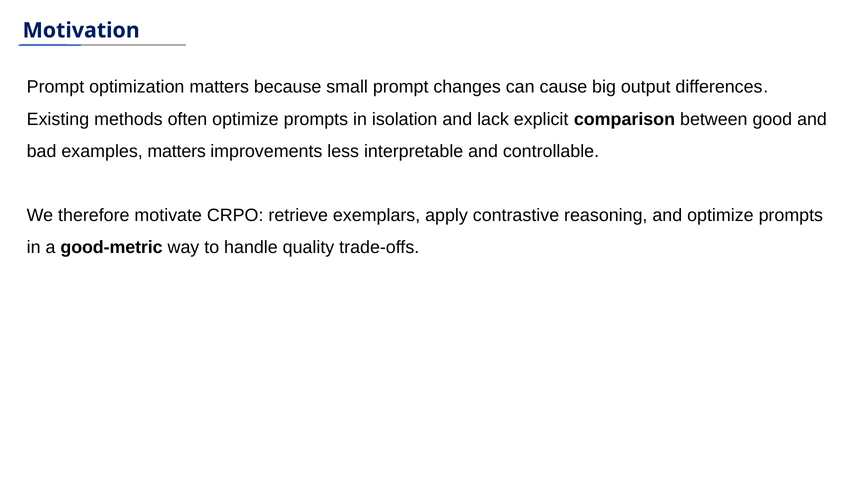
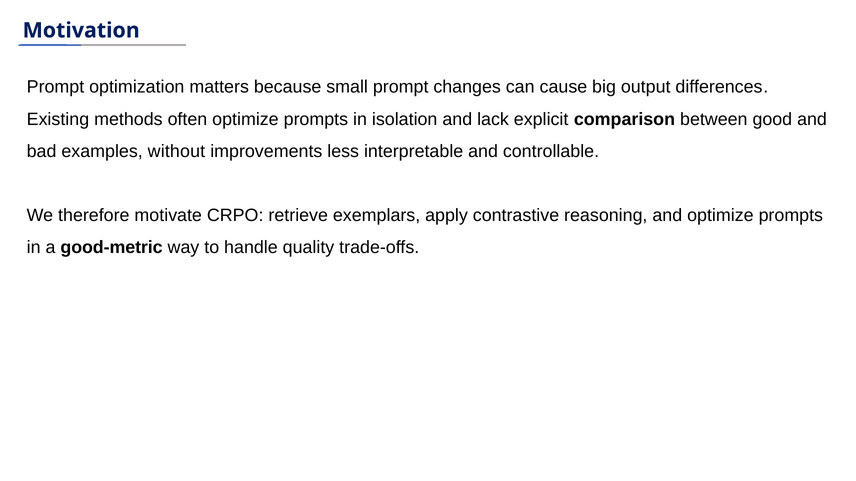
examples matters: matters -> without
